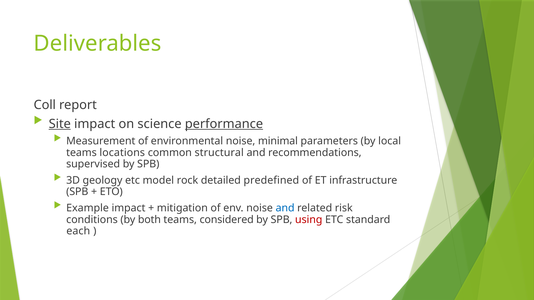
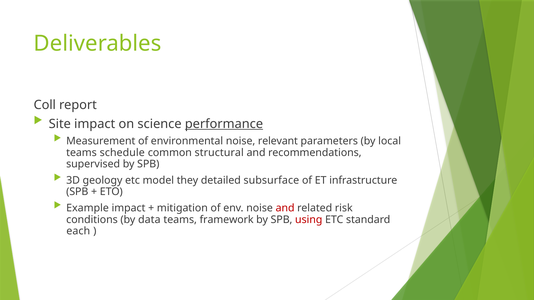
Site underline: present -> none
minimal: minimal -> relevant
locations: locations -> schedule
rock: rock -> they
predefined: predefined -> subsurface
and at (285, 208) colour: blue -> red
both: both -> data
considered: considered -> framework
